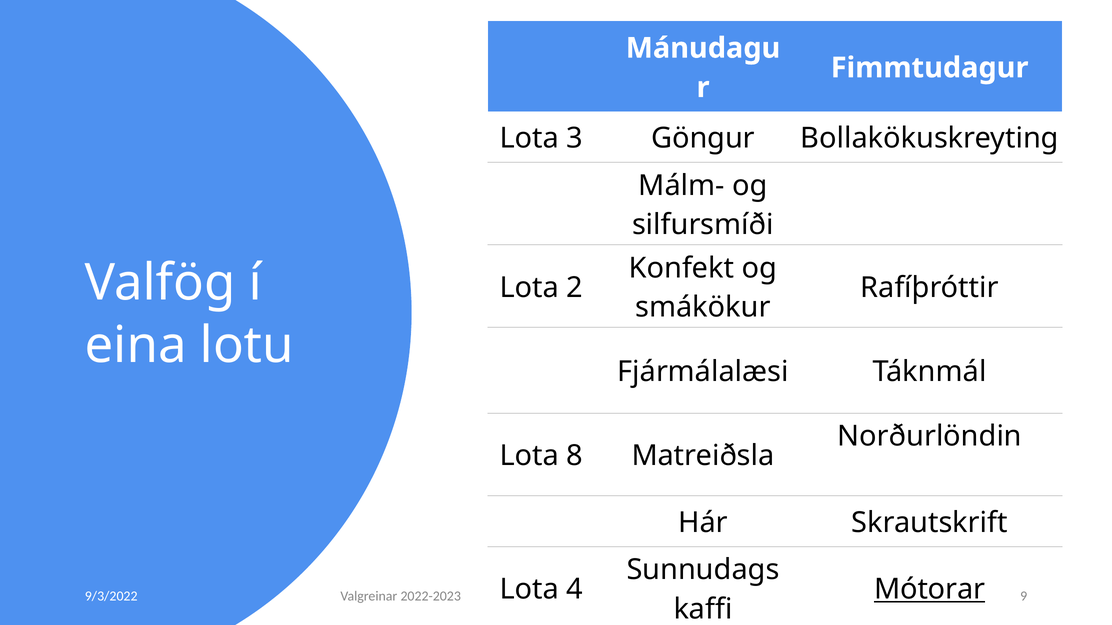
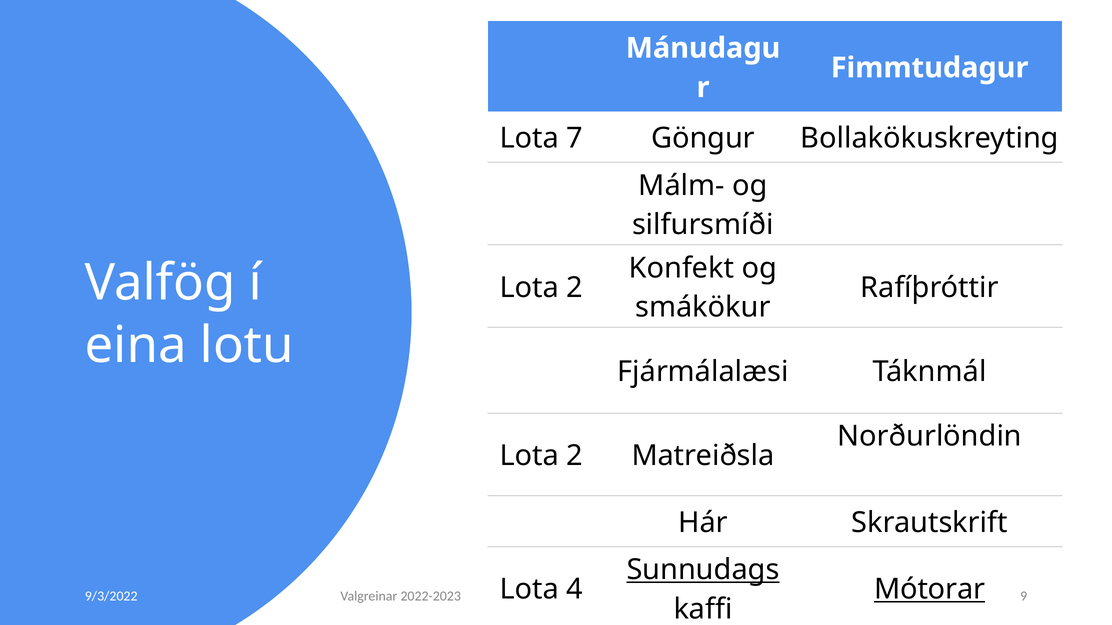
3: 3 -> 7
8 at (575, 456): 8 -> 2
Sunnudags underline: none -> present
